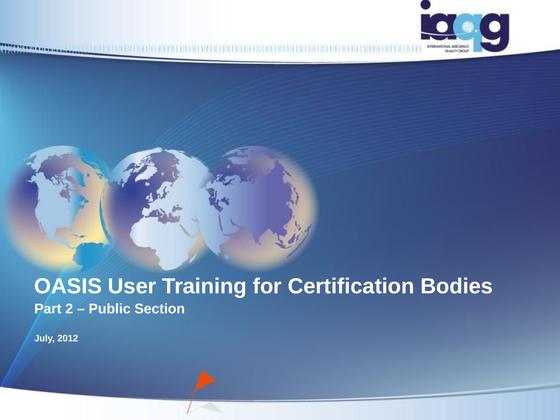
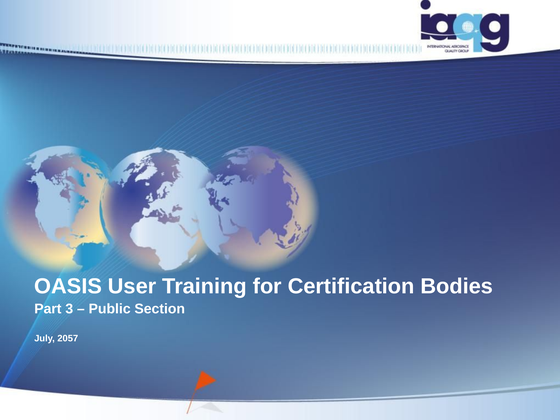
2: 2 -> 3
2012: 2012 -> 2057
